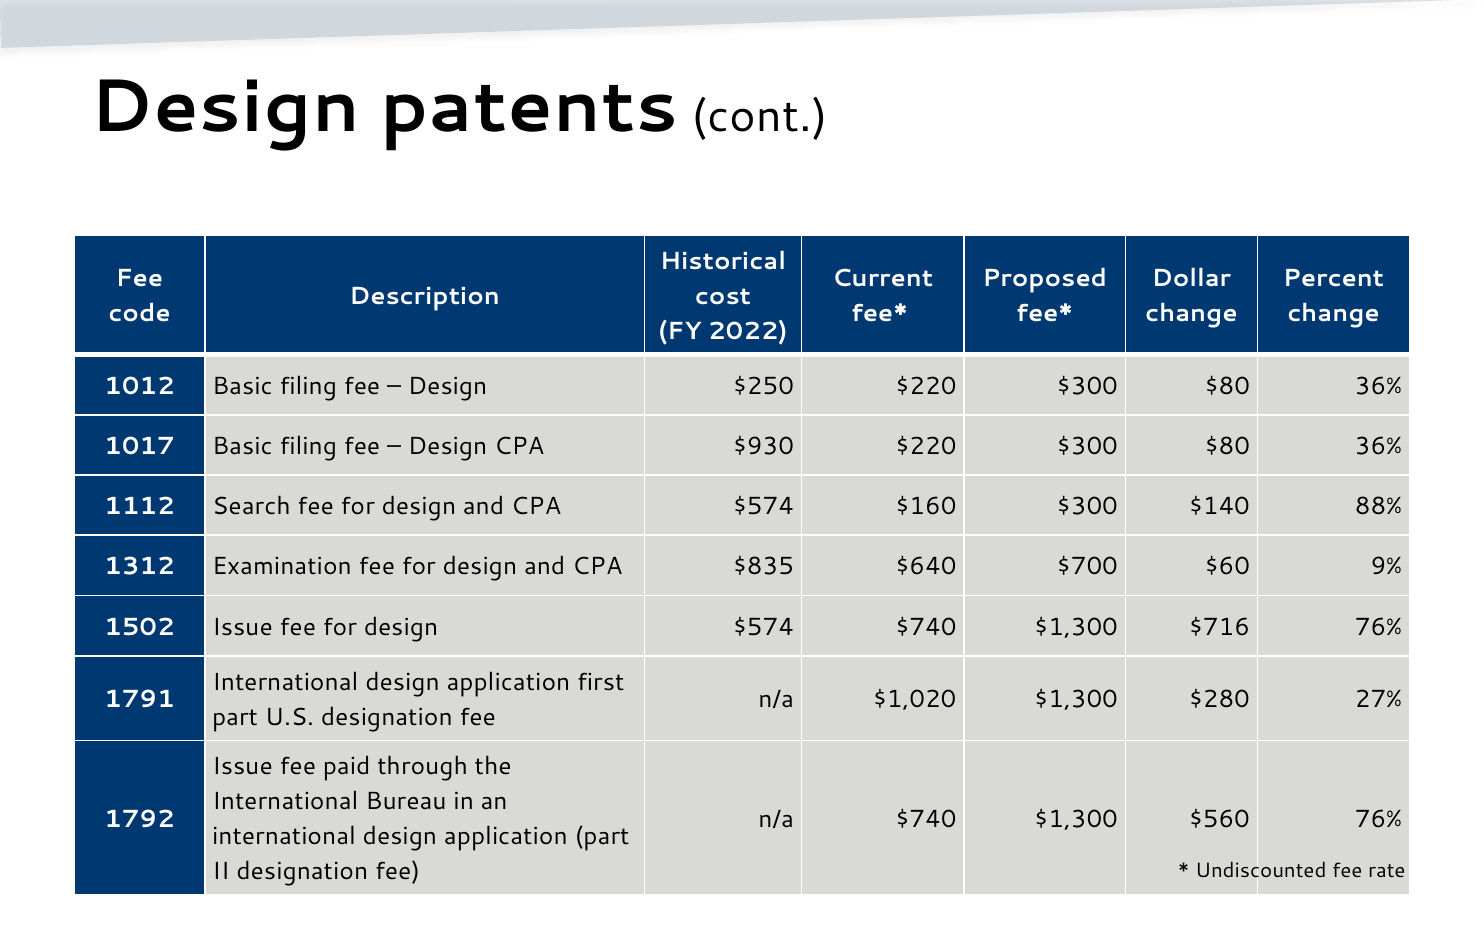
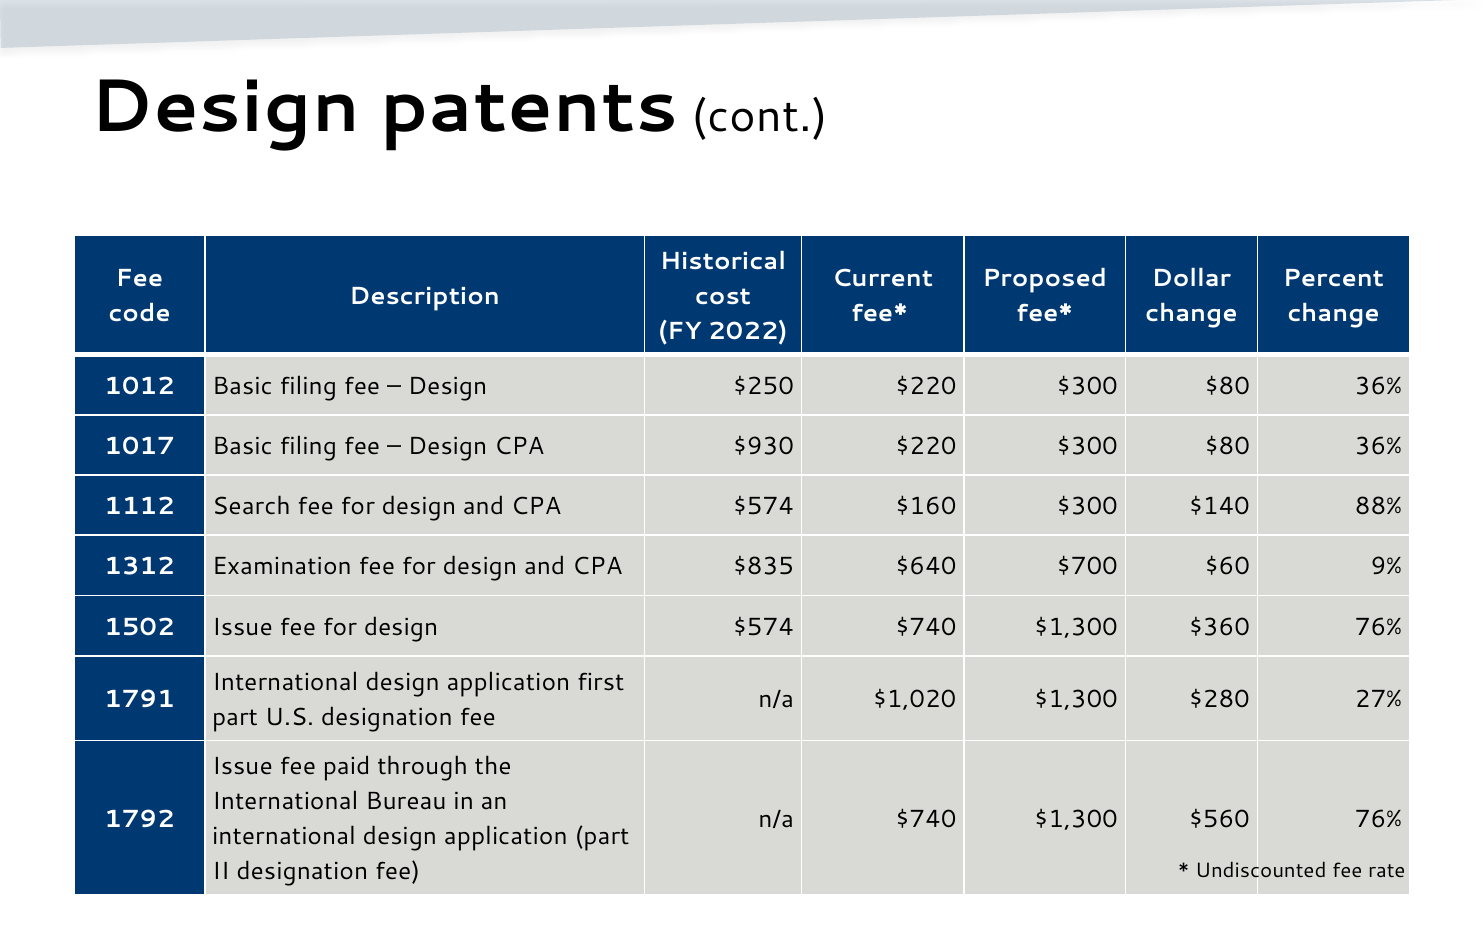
$716: $716 -> $360
